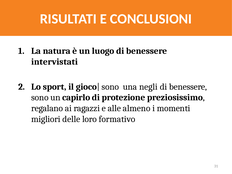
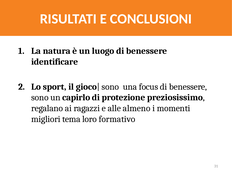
intervistati: intervistati -> identificare
negli: negli -> focus
delle: delle -> tema
